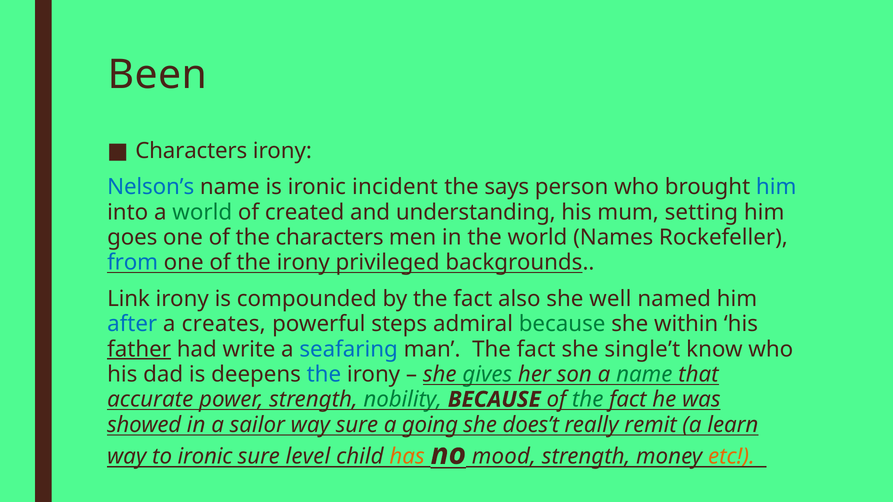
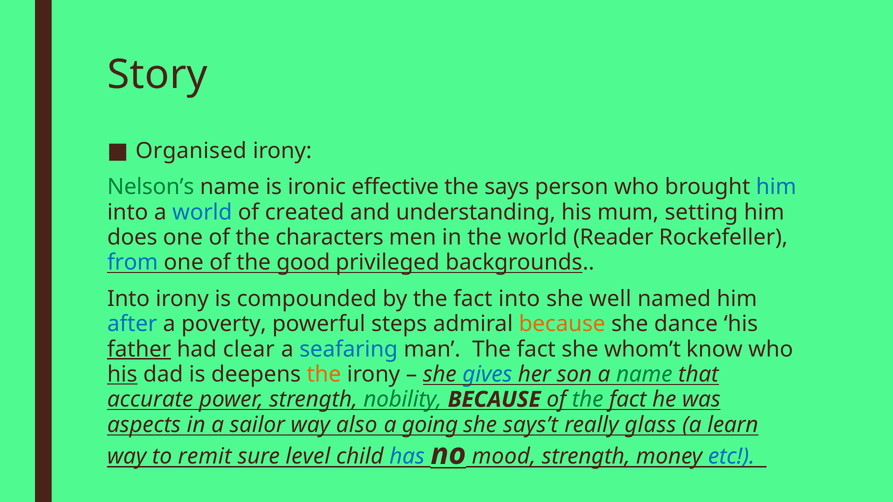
Been: Been -> Story
Characters at (191, 151): Characters -> Organised
Nelson’s colour: blue -> green
incident: incident -> effective
world at (202, 212) colour: green -> blue
goes: goes -> does
Names: Names -> Reader
of the irony: irony -> good
Link at (129, 299): Link -> Into
fact also: also -> into
creates: creates -> poverty
because at (562, 324) colour: green -> orange
within: within -> dance
write: write -> clear
single’t: single’t -> whom’t
his at (122, 375) underline: none -> present
the at (324, 375) colour: blue -> orange
gives colour: green -> blue
showed: showed -> aspects
way sure: sure -> also
does’t: does’t -> says’t
remit: remit -> glass
to ironic: ironic -> remit
has colour: orange -> blue
etc colour: orange -> blue
